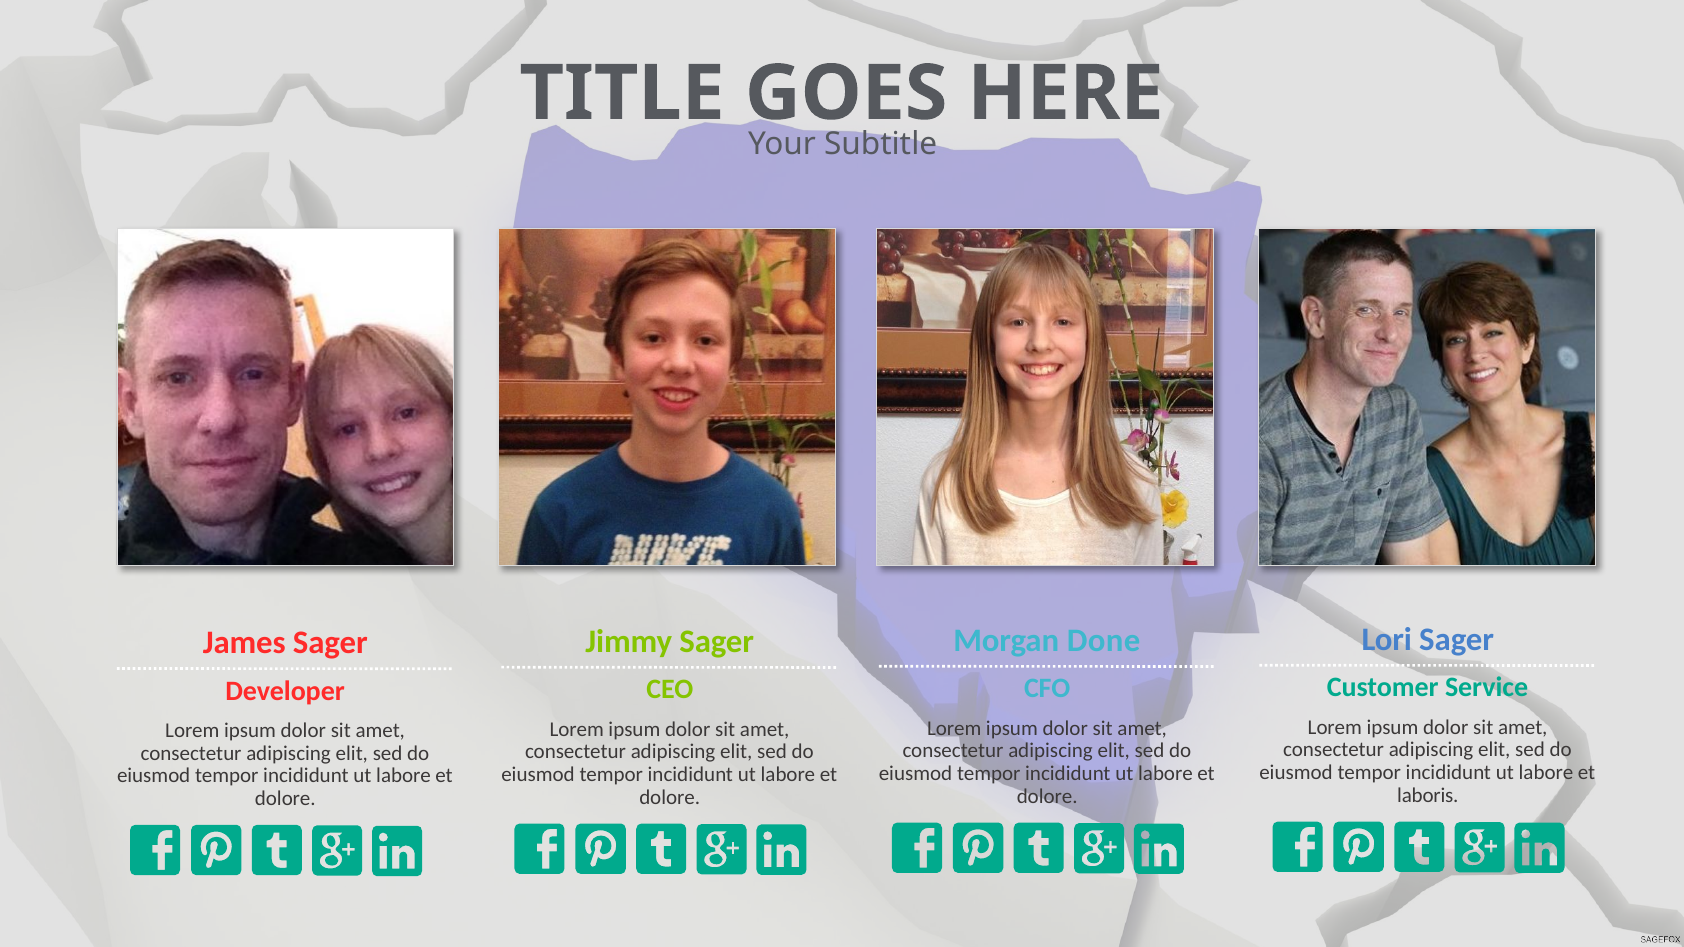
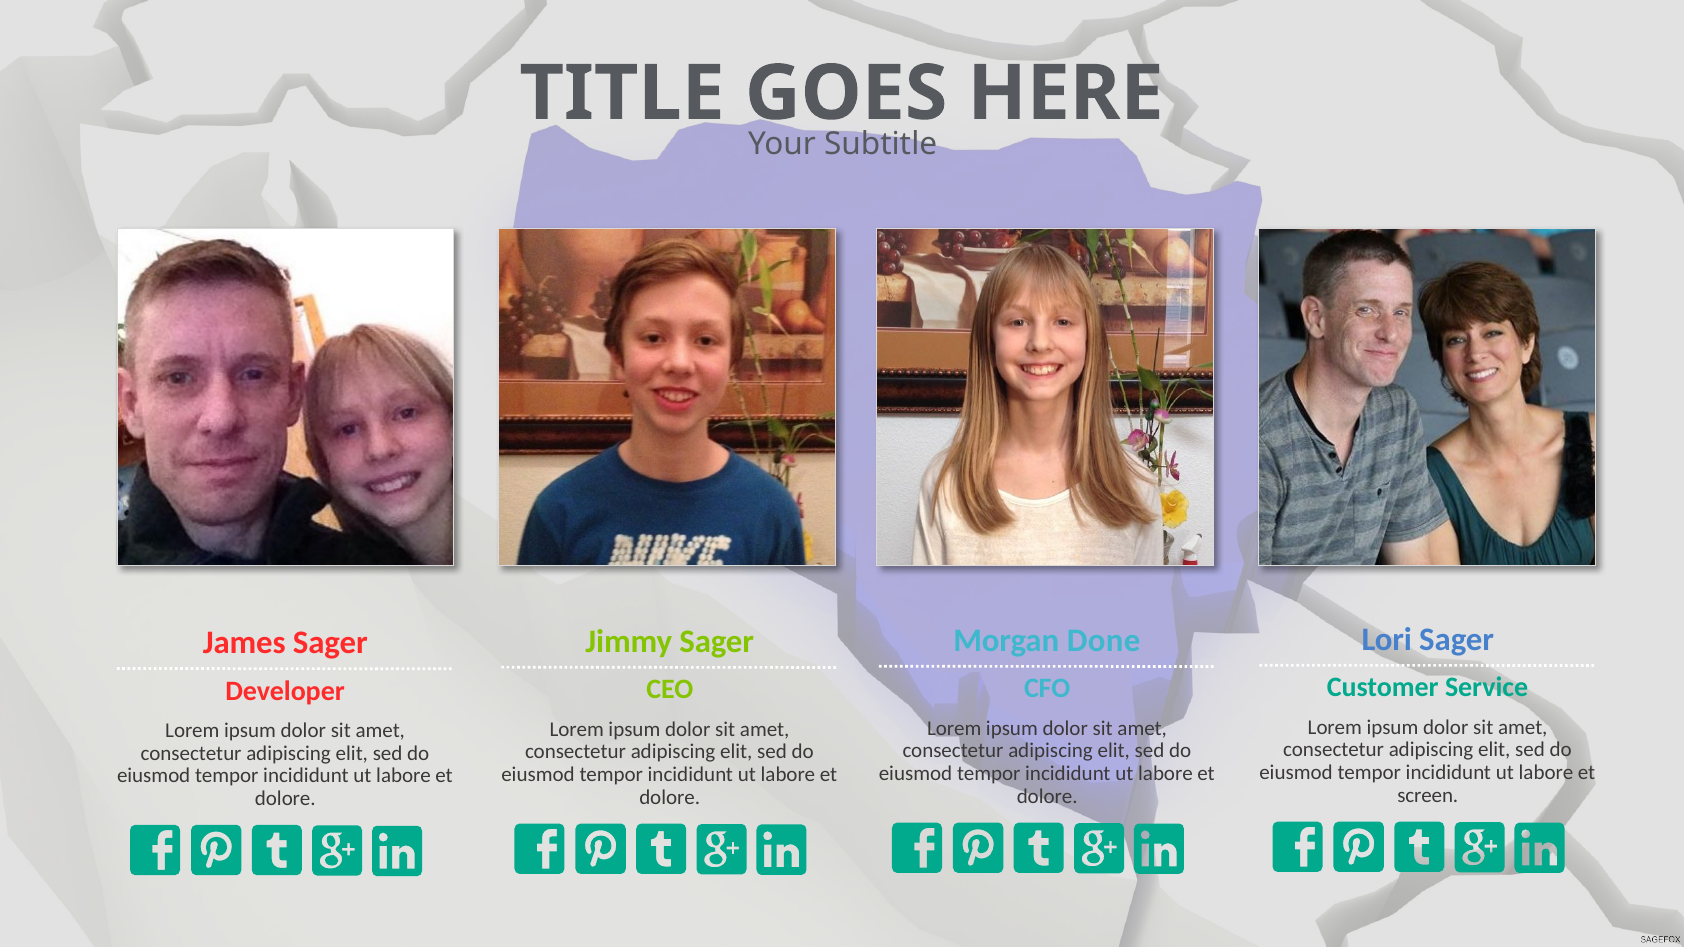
laboris: laboris -> screen
